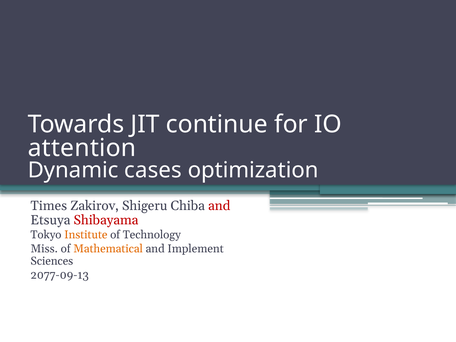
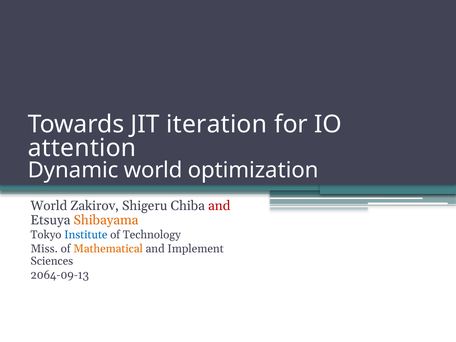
continue: continue -> iteration
Dynamic cases: cases -> world
Times at (49, 206): Times -> World
Shibayama colour: red -> orange
Institute colour: orange -> blue
2077-09-13: 2077-09-13 -> 2064-09-13
